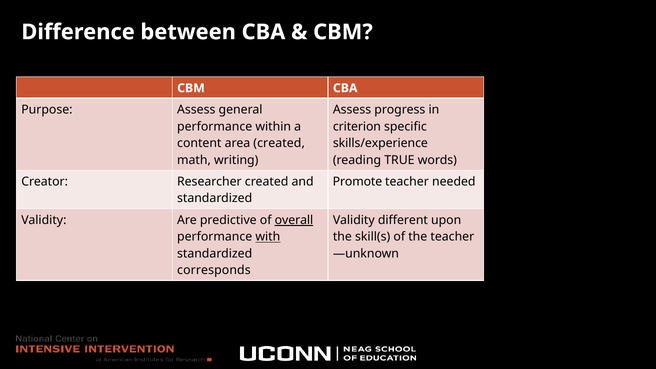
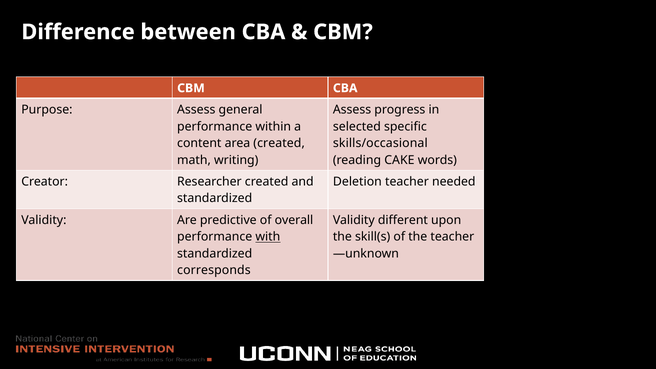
criterion: criterion -> selected
skills/experience: skills/experience -> skills/occasional
TRUE: TRUE -> CAKE
Promote: Promote -> Deletion
overall underline: present -> none
